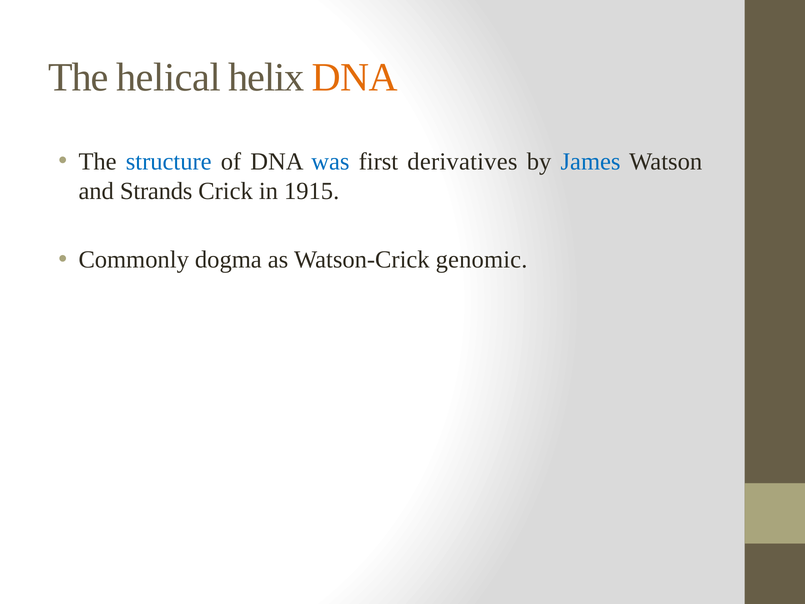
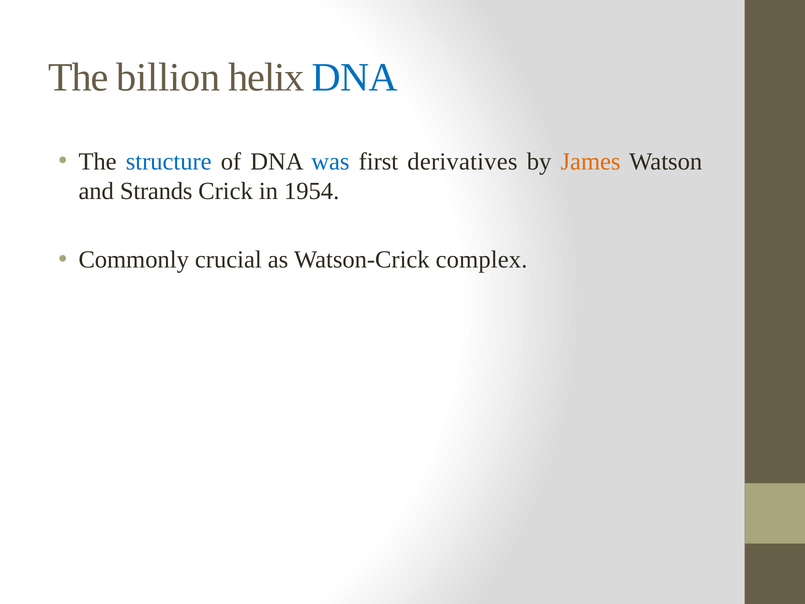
helical: helical -> billion
DNA at (355, 77) colour: orange -> blue
James colour: blue -> orange
1915: 1915 -> 1954
dogma: dogma -> crucial
genomic: genomic -> complex
